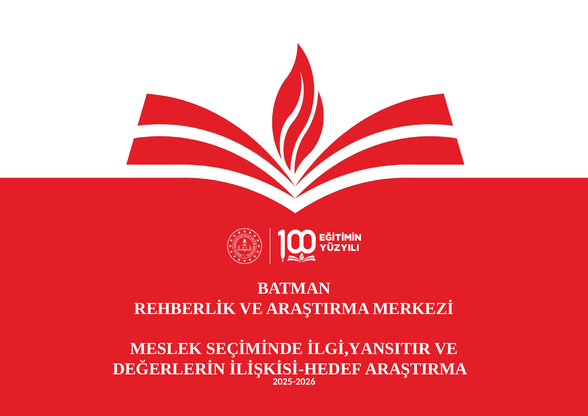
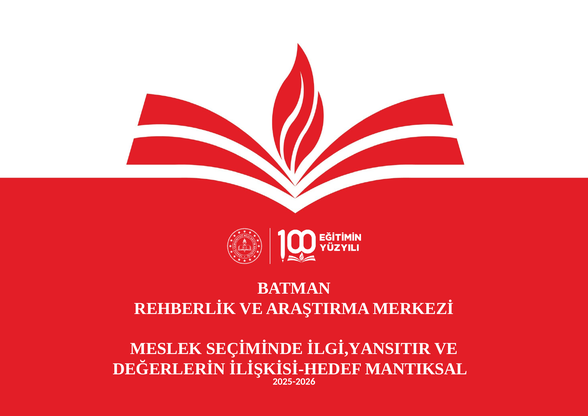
İLİŞKİSİ-HEDEF ARAŞTIRMA: ARAŞTIRMA -> MANTIKSAL
